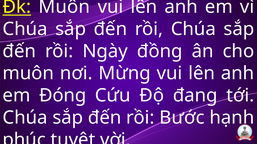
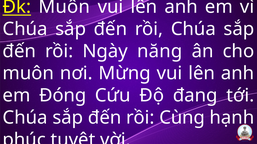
đồng: đồng -> năng
Bước: Bước -> Cùng
